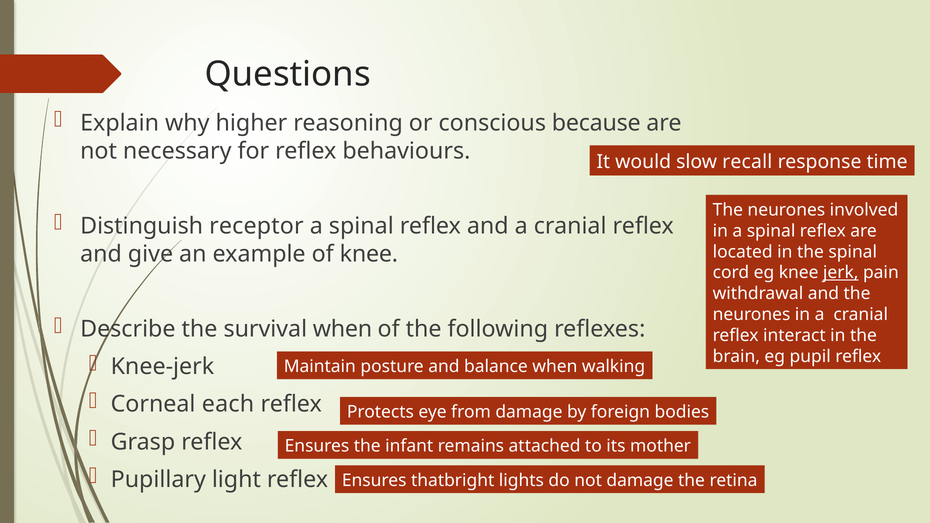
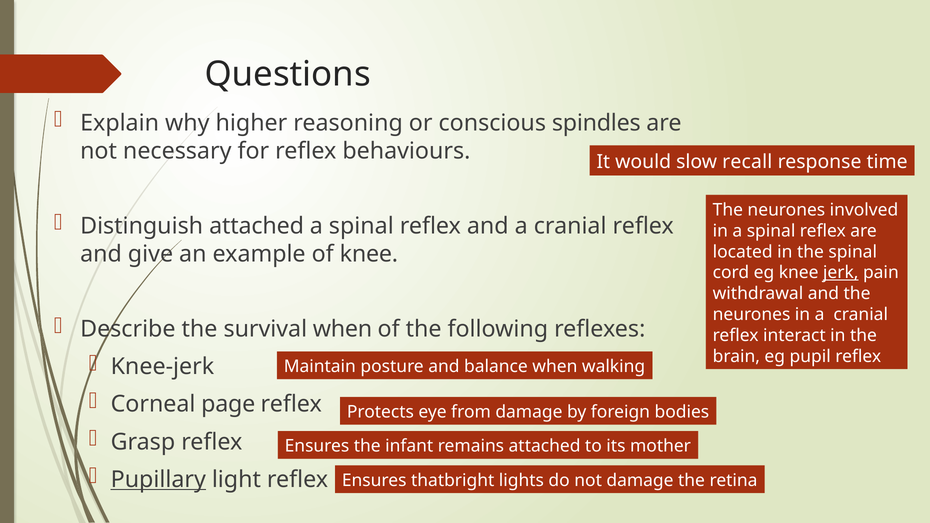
because: because -> spindles
Distinguish receptor: receptor -> attached
each: each -> page
Pupillary underline: none -> present
